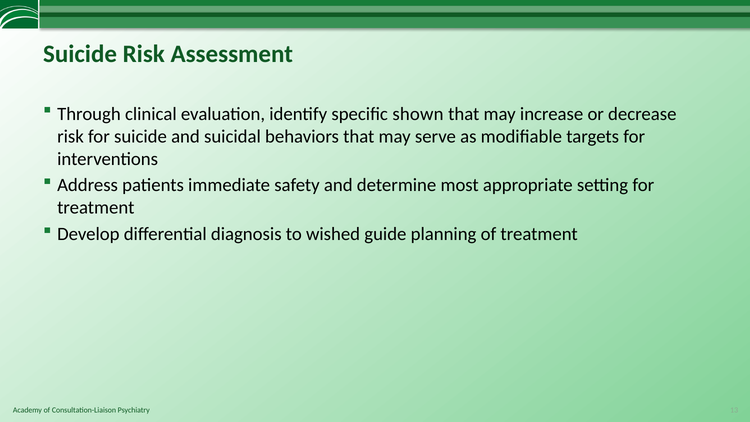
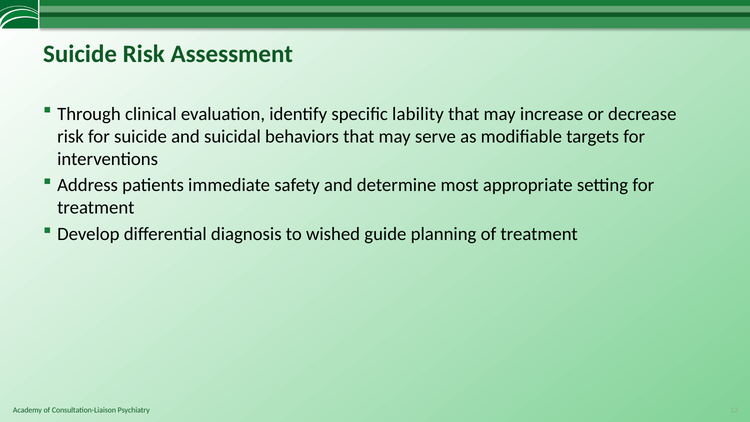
shown: shown -> lability
